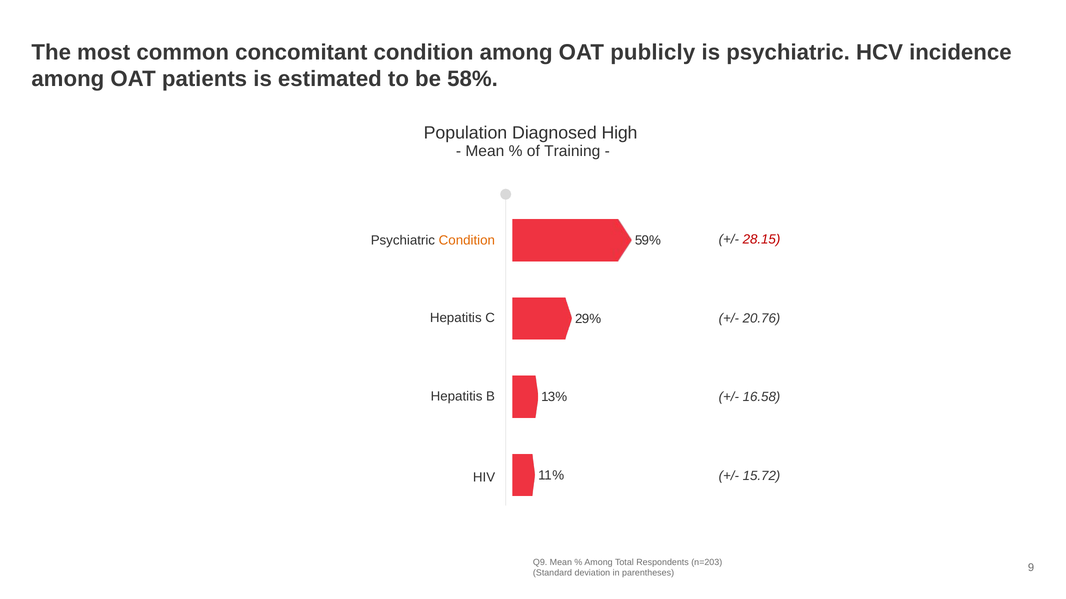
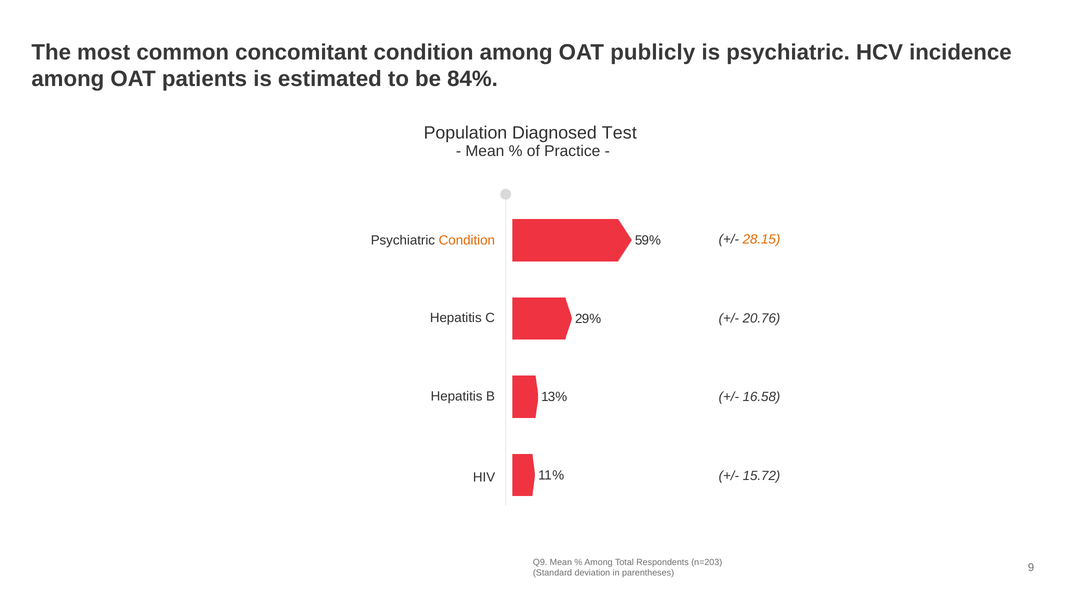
58%: 58% -> 84%
High: High -> Test
Training: Training -> Practice
28.15 colour: red -> orange
